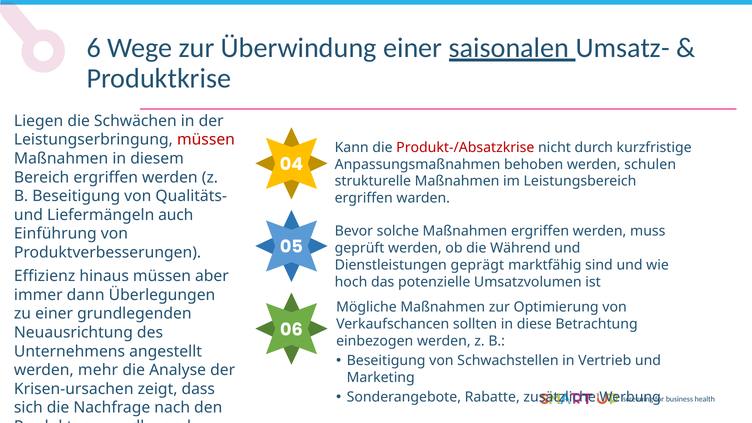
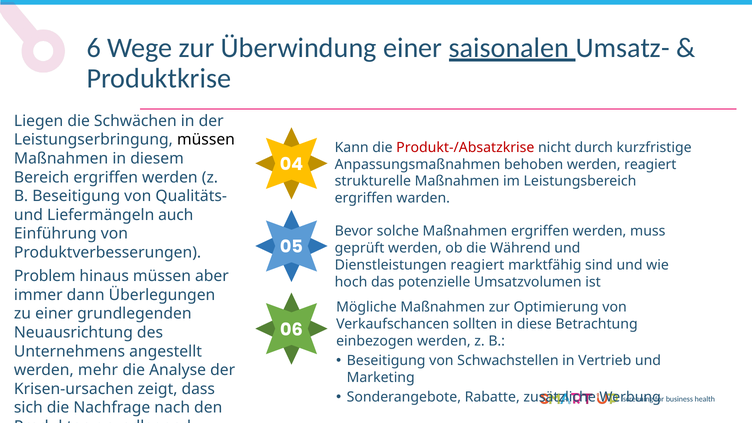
müssen at (206, 140) colour: red -> black
werden schulen: schulen -> reagiert
Dienstleistungen geprägt: geprägt -> reagiert
Effizienz: Effizienz -> Problem
